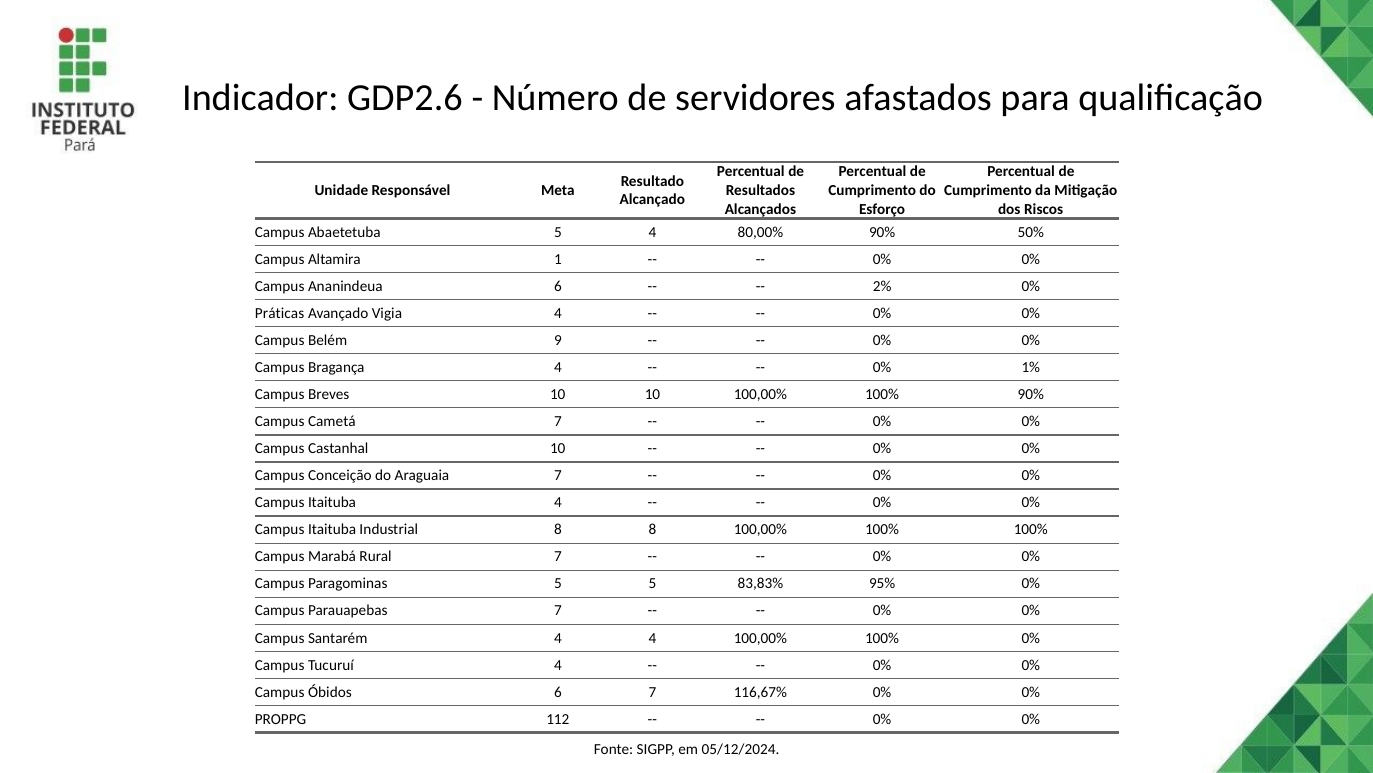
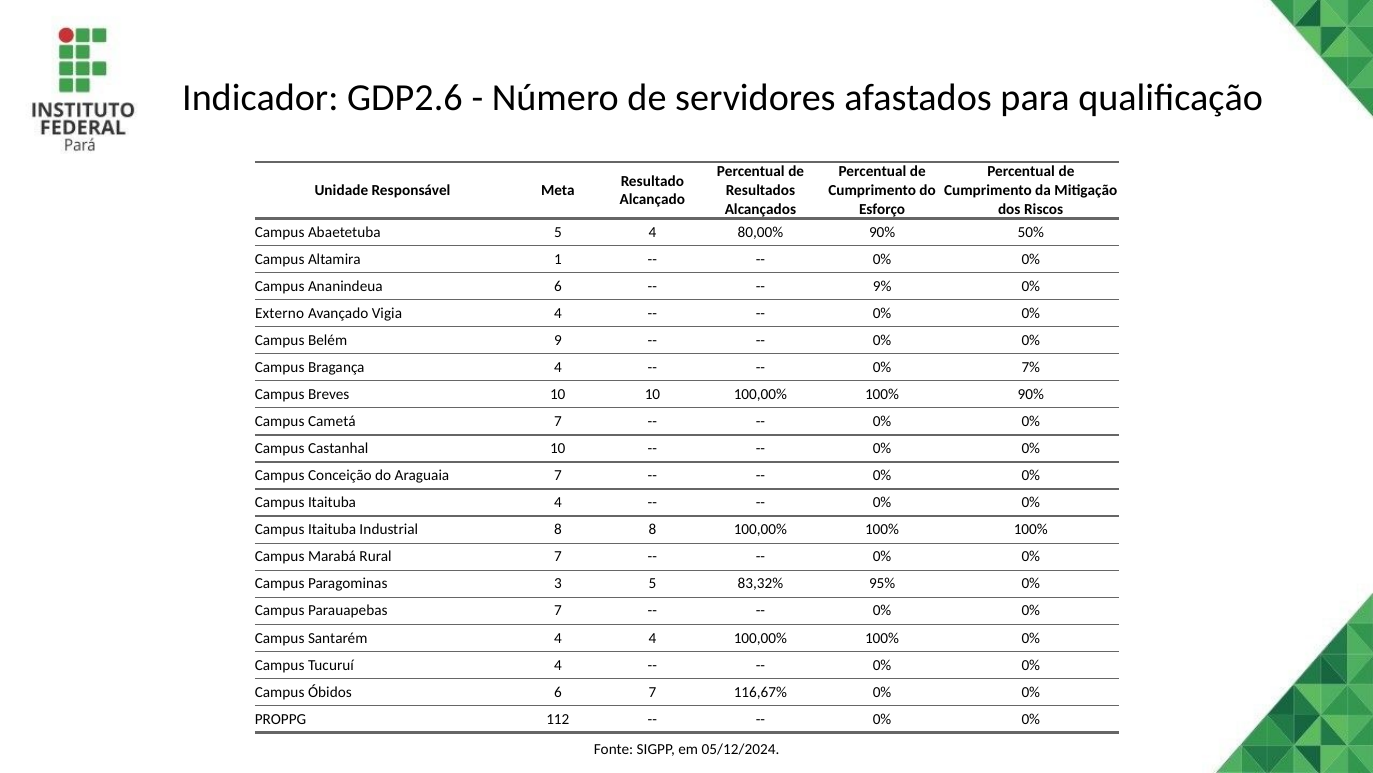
2%: 2% -> 9%
Práticas: Práticas -> Externo
1%: 1% -> 7%
Paragominas 5: 5 -> 3
83,83%: 83,83% -> 83,32%
